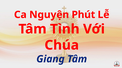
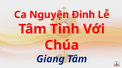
Phút: Phút -> Đinh
